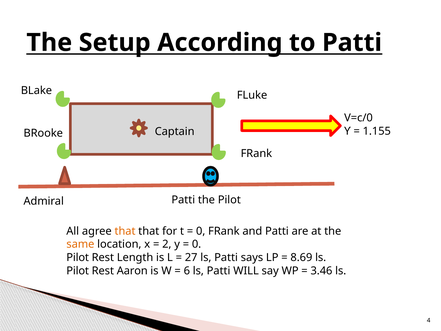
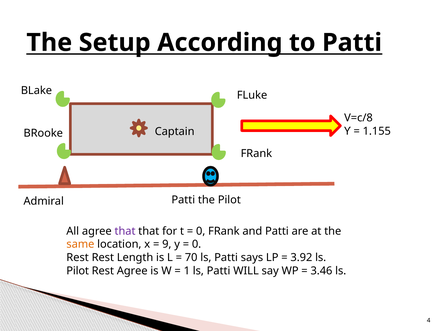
V=c/0: V=c/0 -> V=c/8
that at (125, 231) colour: orange -> purple
2: 2 -> 9
Pilot at (78, 257): Pilot -> Rest
27: 27 -> 70
8.69: 8.69 -> 3.92
Rest Aaron: Aaron -> Agree
6: 6 -> 1
